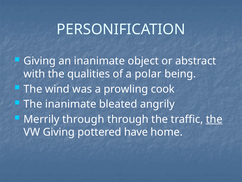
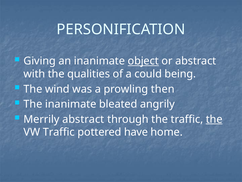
object underline: none -> present
polar: polar -> could
cook: cook -> then
Merrily through: through -> abstract
VW Giving: Giving -> Traffic
